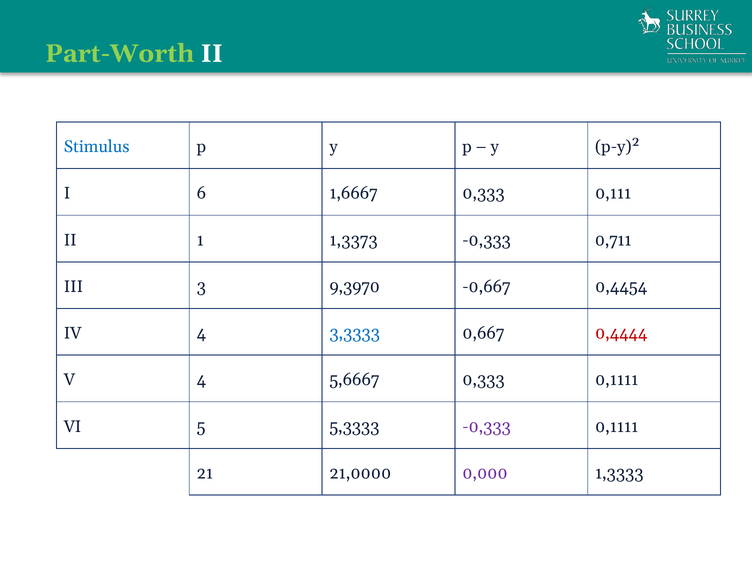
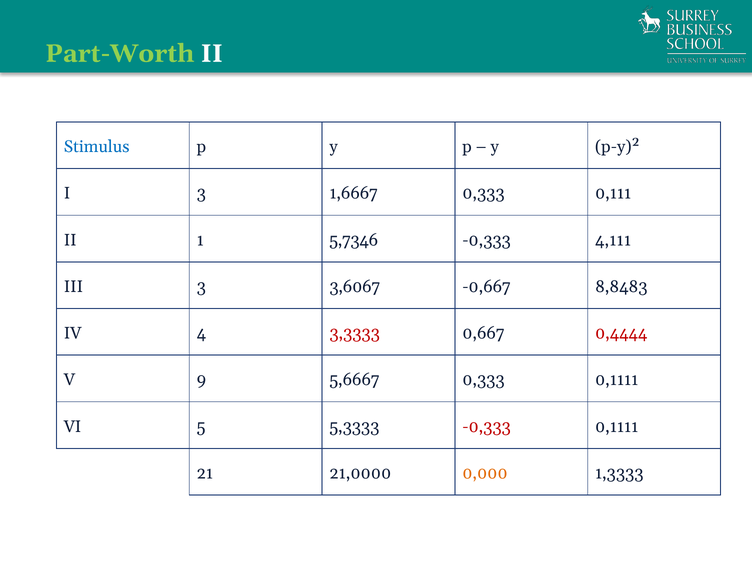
I 6: 6 -> 3
1,3373: 1,3373 -> 5,7346
0,711: 0,711 -> 4,111
9,3970: 9,3970 -> 3,6067
0,4454: 0,4454 -> 8,8483
3,3333 colour: blue -> red
V 4: 4 -> 9
-0,333 at (487, 427) colour: purple -> red
0,000 colour: purple -> orange
